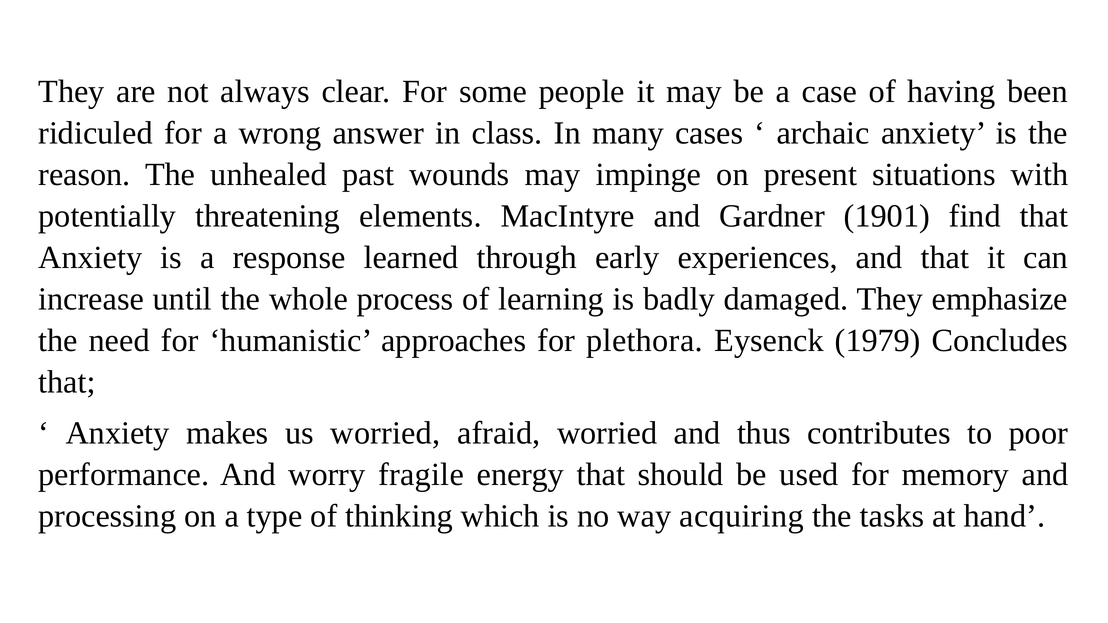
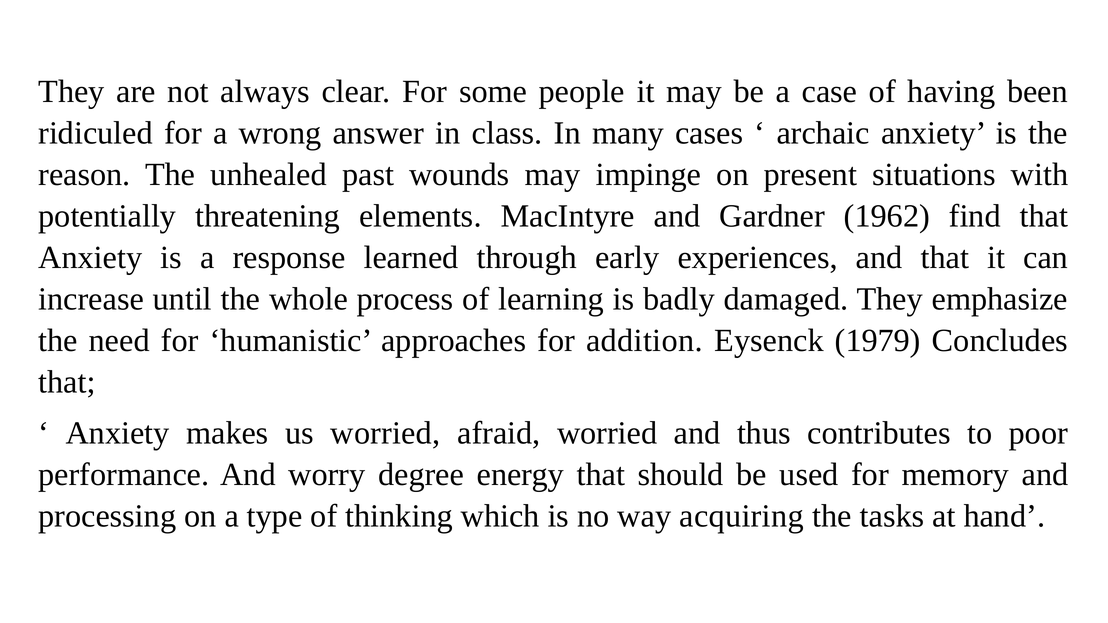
1901: 1901 -> 1962
plethora: plethora -> addition
fragile: fragile -> degree
